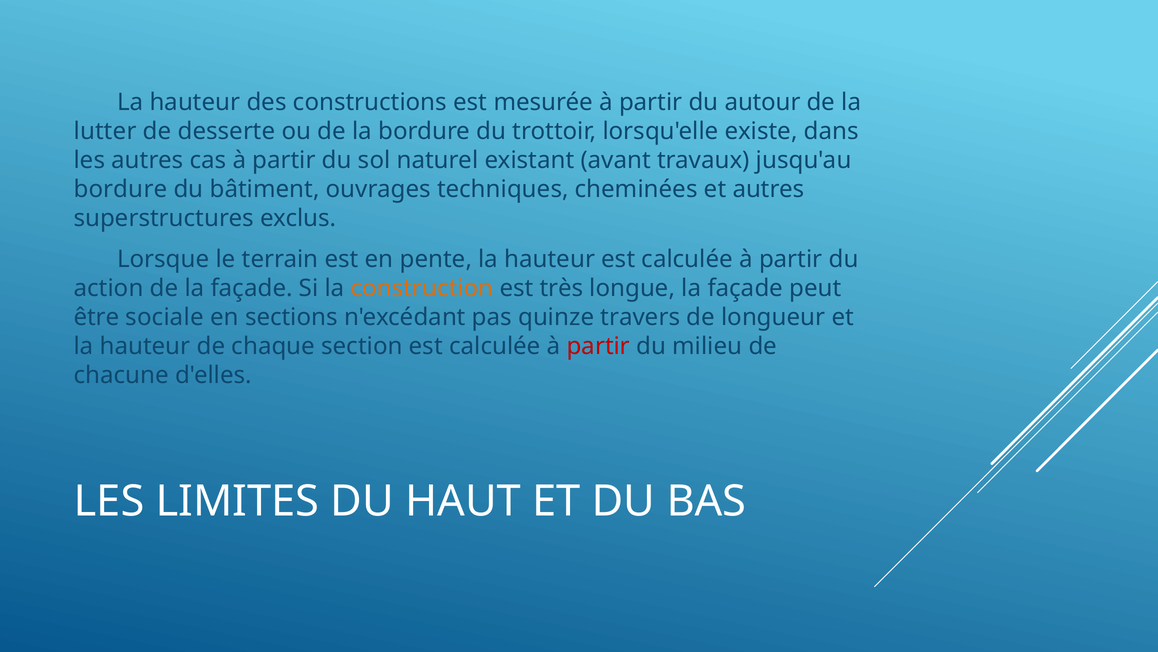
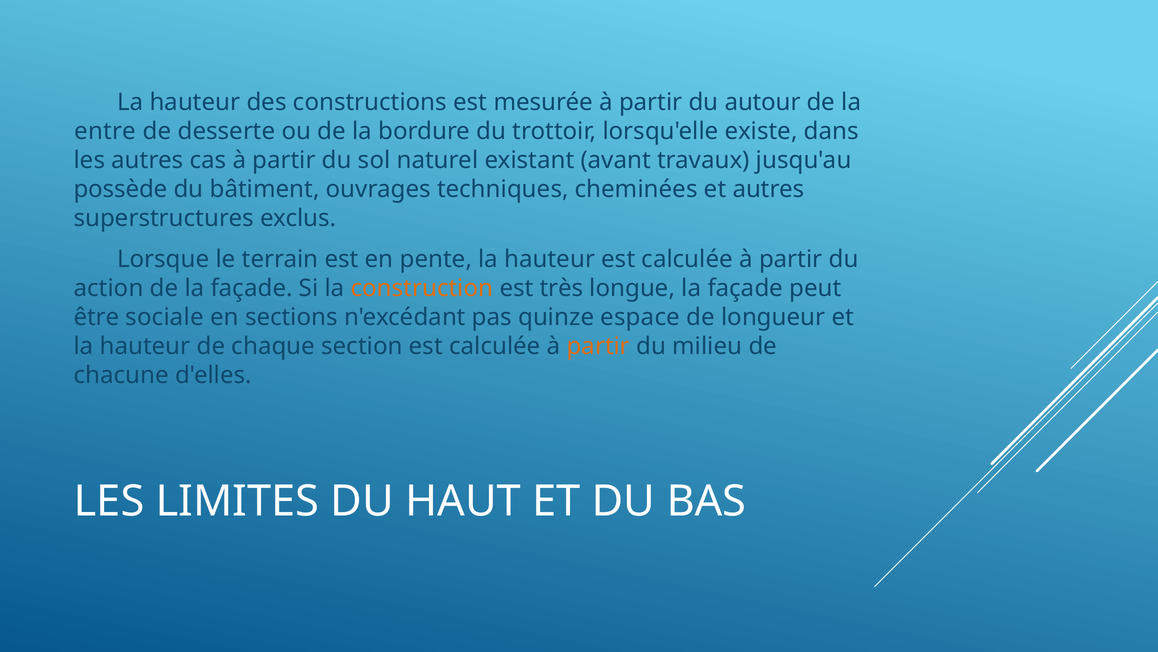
lutter: lutter -> entre
bordure at (120, 189): bordure -> possède
travers: travers -> espace
partir at (598, 346) colour: red -> orange
